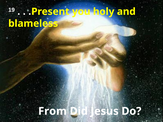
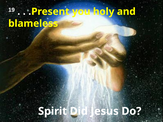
From: From -> Spirit
